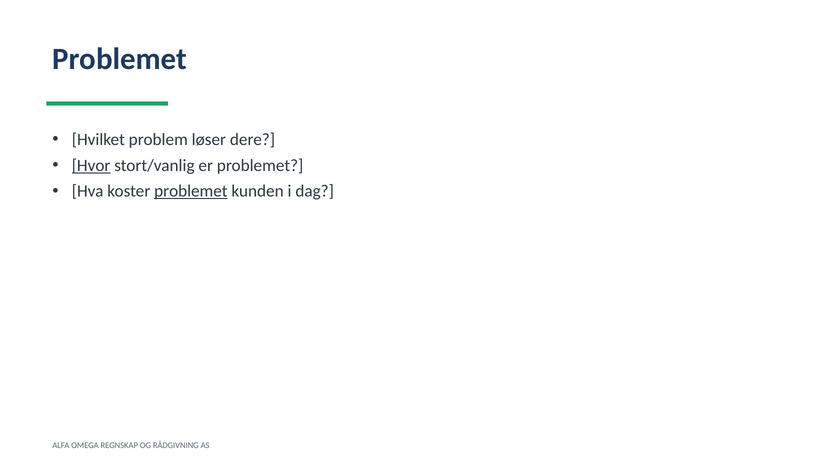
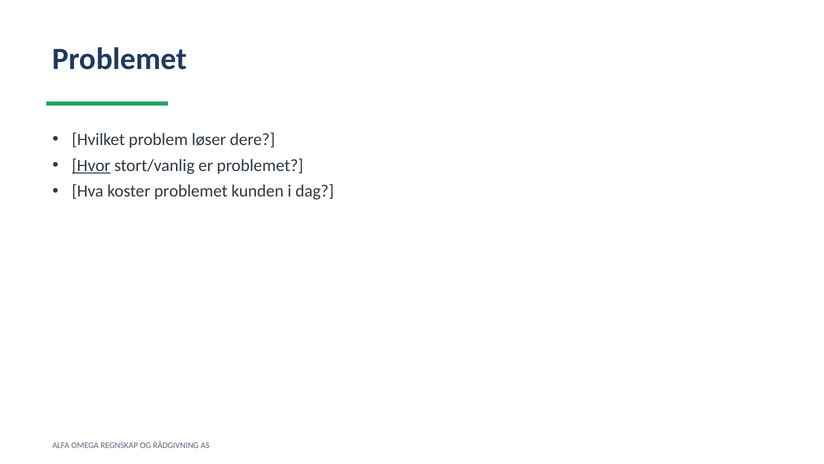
problemet at (191, 191) underline: present -> none
